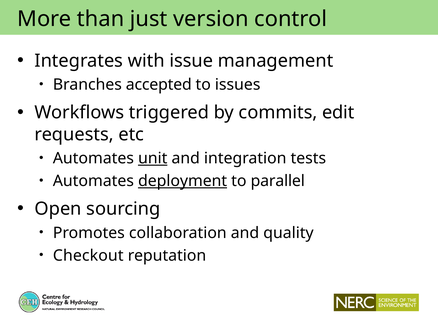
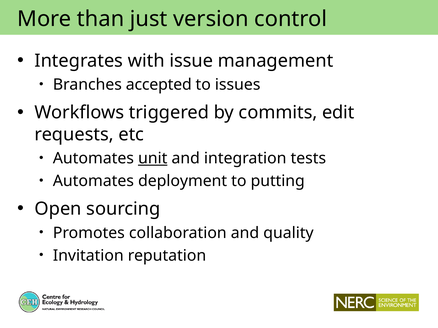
deployment underline: present -> none
parallel: parallel -> putting
Checkout: Checkout -> Invitation
